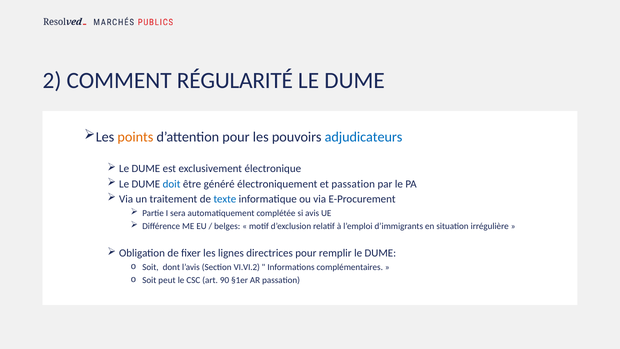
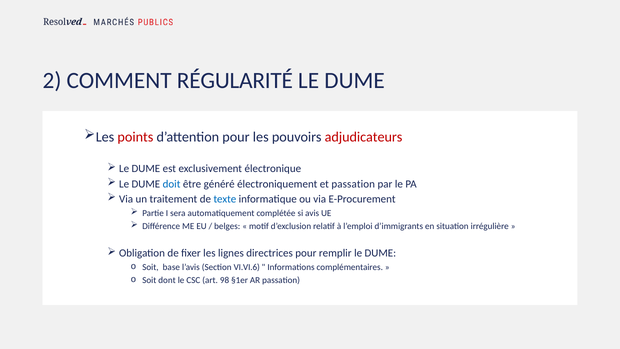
points colour: orange -> red
adjudicateurs colour: blue -> red
dont: dont -> base
VI.VI.2: VI.VI.2 -> VI.VI.6
peut: peut -> dont
90: 90 -> 98
